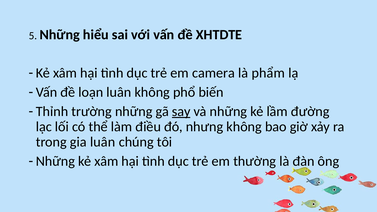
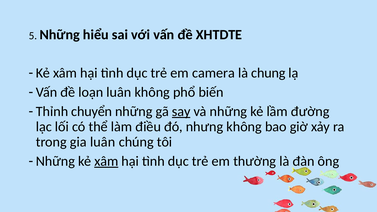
phẩm: phẩm -> chung
trường: trường -> chuyển
xâm at (106, 161) underline: none -> present
